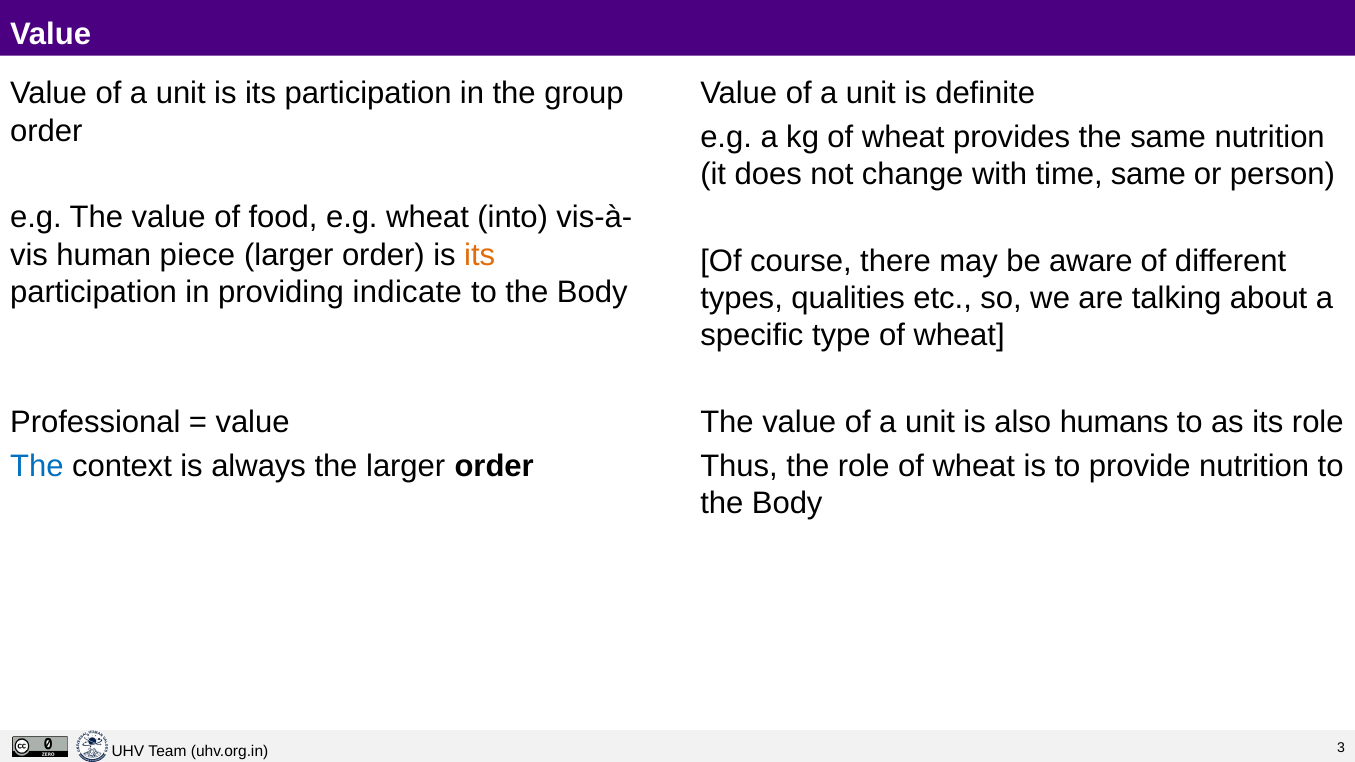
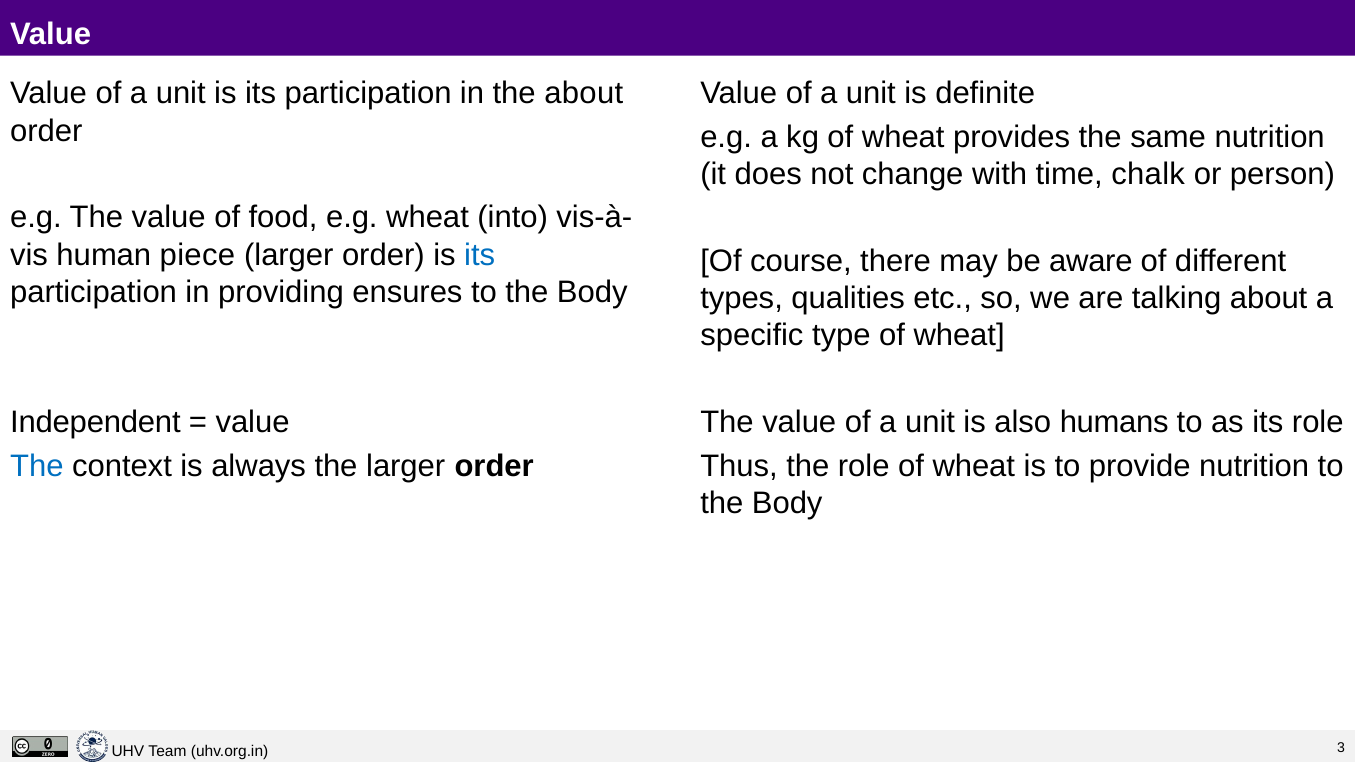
the group: group -> about
time same: same -> chalk
its at (480, 255) colour: orange -> blue
indicate: indicate -> ensures
Professional: Professional -> Independent
